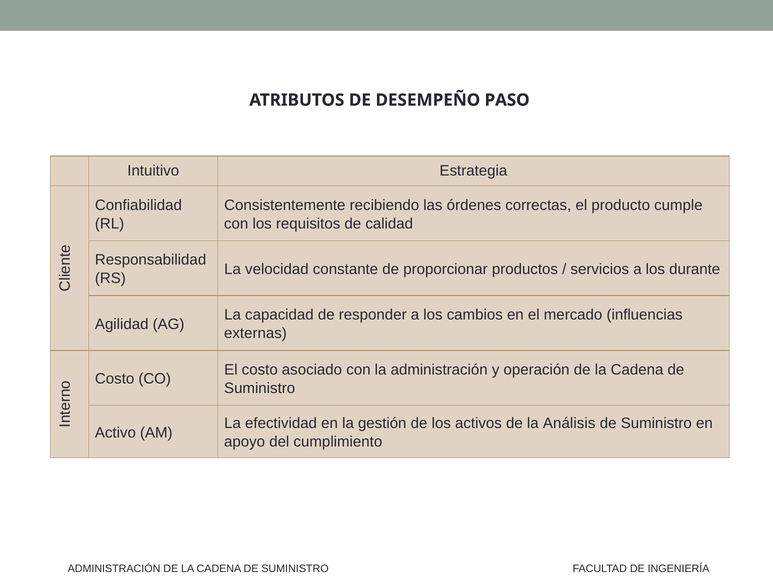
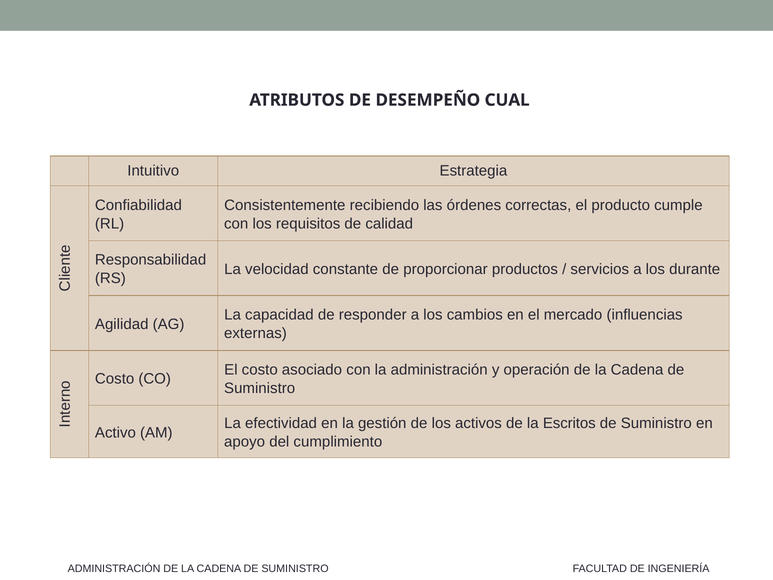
PASO: PASO -> CUAL
Análisis: Análisis -> Escritos
